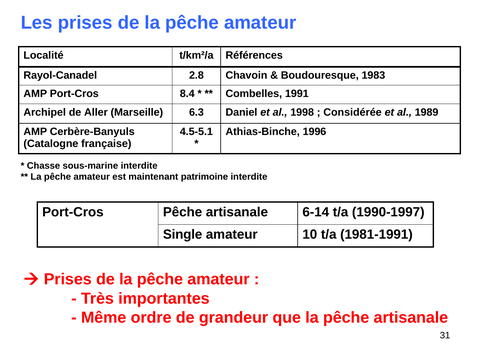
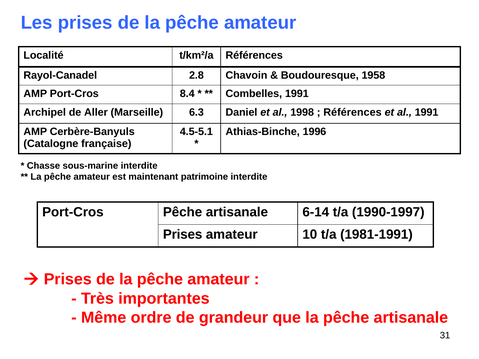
1983: 1983 -> 1958
Considérée at (353, 112): Considérée -> Références
al 1989: 1989 -> 1991
Single at (183, 235): Single -> Prises
